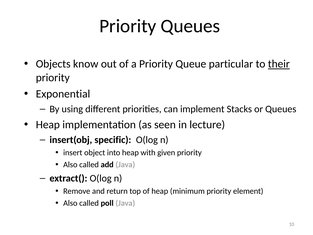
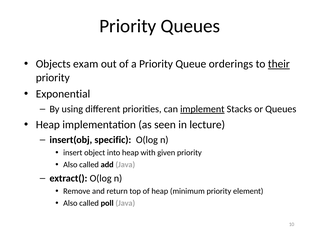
know: know -> exam
particular: particular -> orderings
implement underline: none -> present
